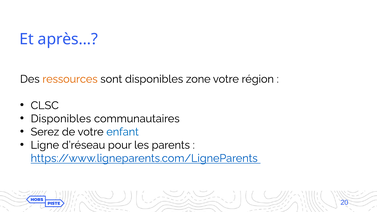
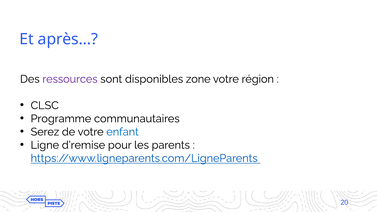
ressources colour: orange -> purple
Disponibles at (61, 119): Disponibles -> Programme
d’réseau: d’réseau -> d’remise
